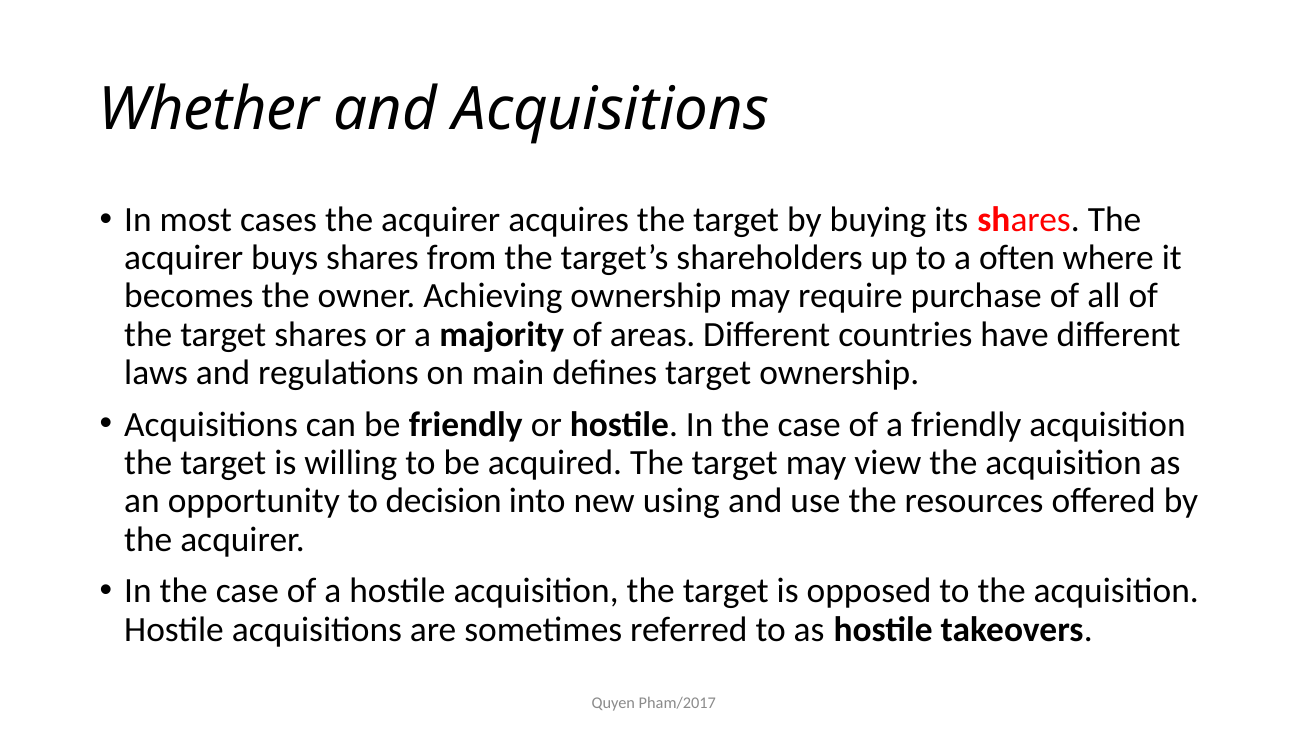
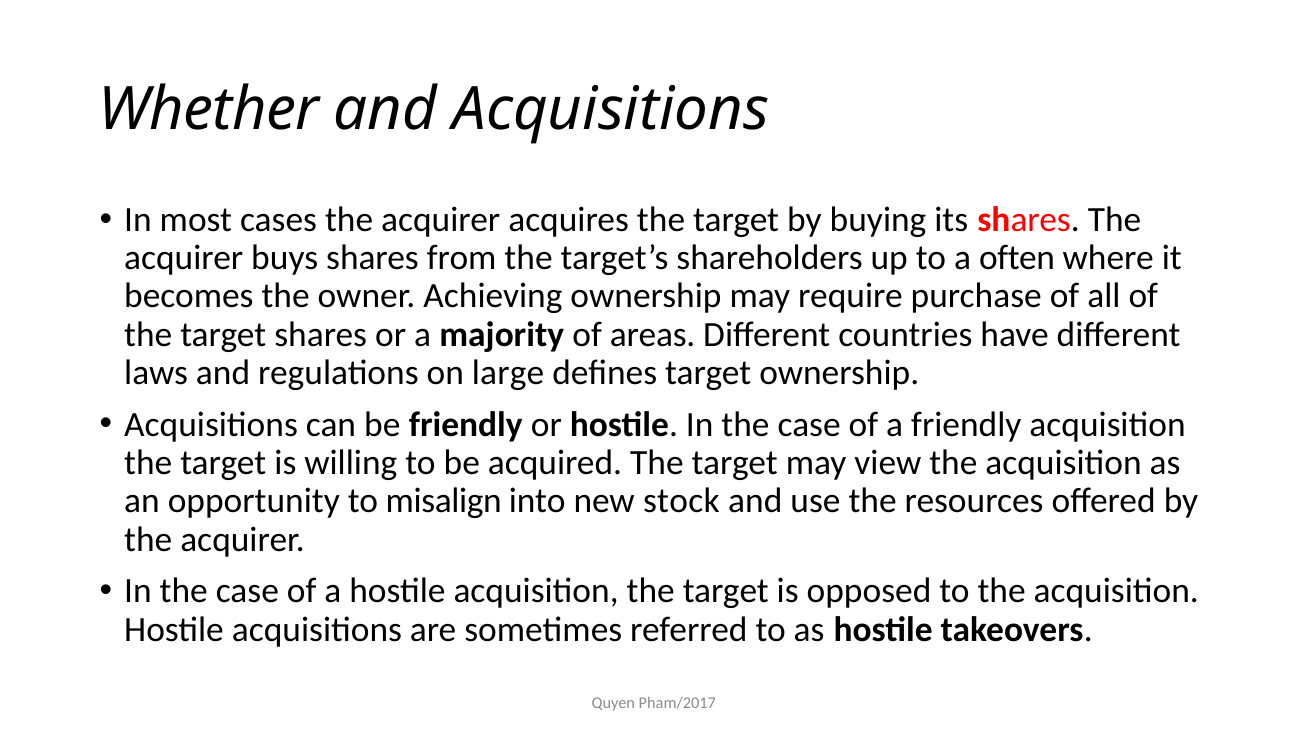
main: main -> large
decision: decision -> misalign
using: using -> stock
